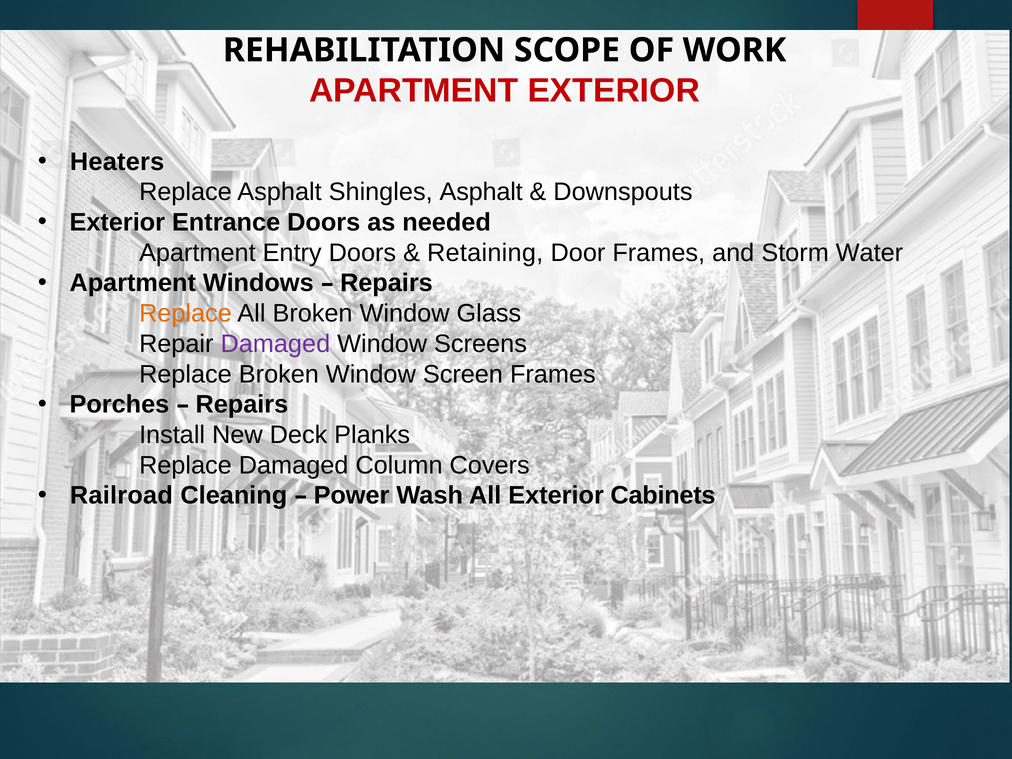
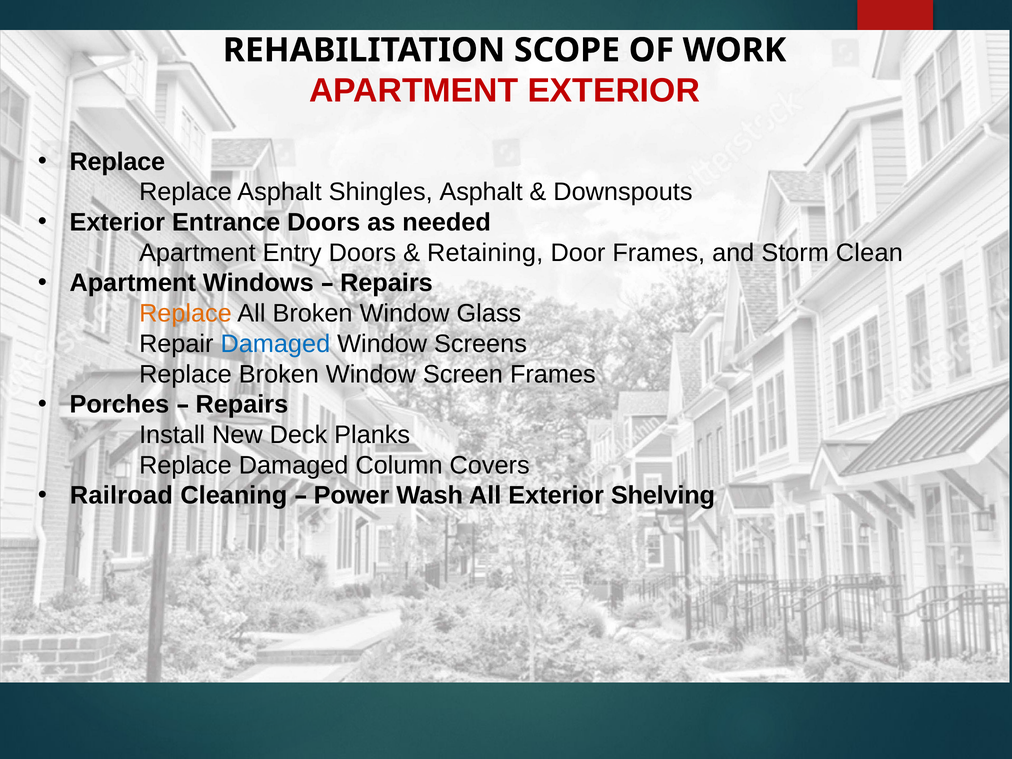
Heaters at (117, 162): Heaters -> Replace
Water: Water -> Clean
Damaged at (275, 344) colour: purple -> blue
Cabinets: Cabinets -> Shelving
